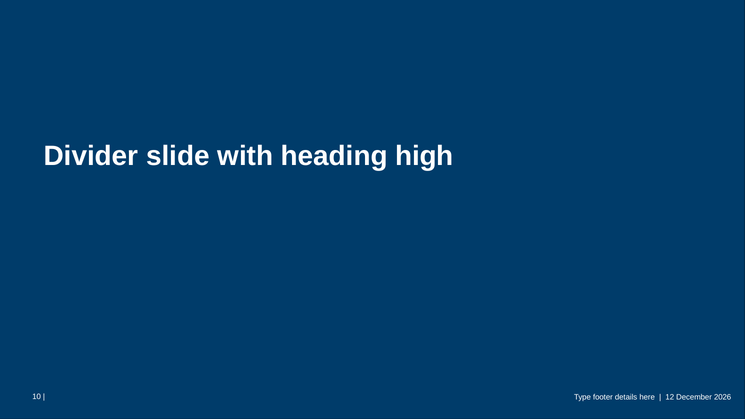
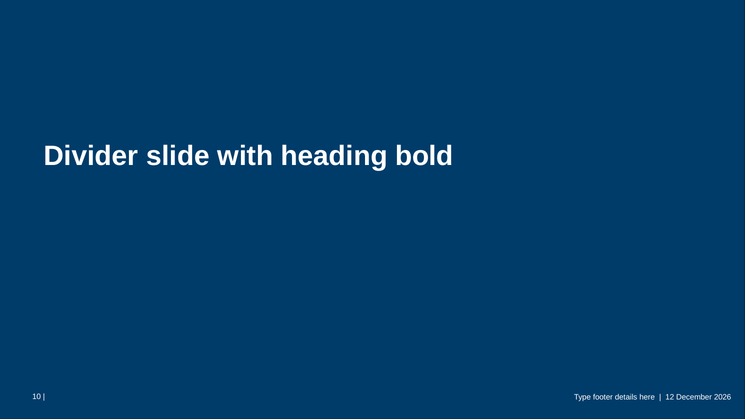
high: high -> bold
